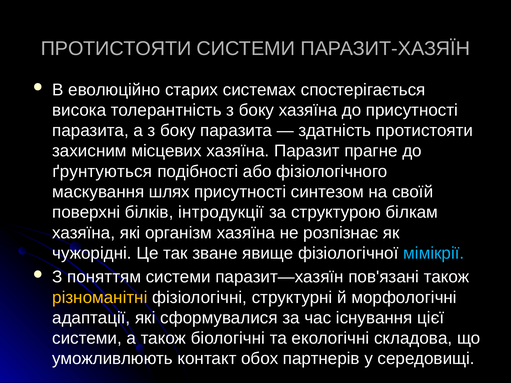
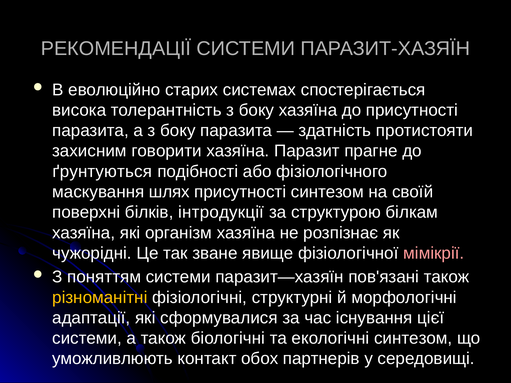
ПРОТИСТОЯТИ at (116, 49): ПРОТИСТОЯТИ -> РЕКОМЕНДАЦІЇ
місцевих: місцевих -> говорити
мімікрії colour: light blue -> pink
екологічні складова: складова -> синтезом
